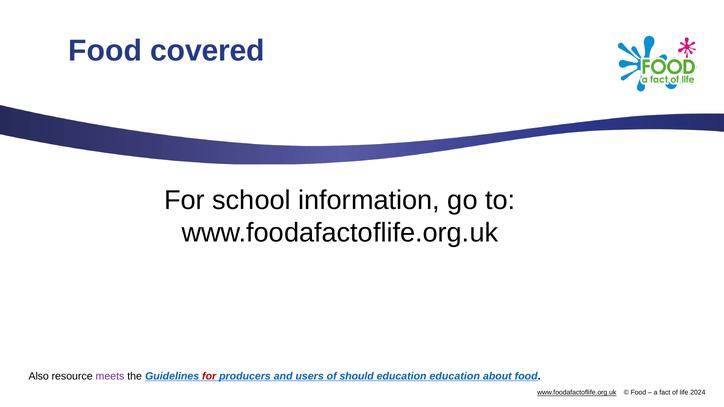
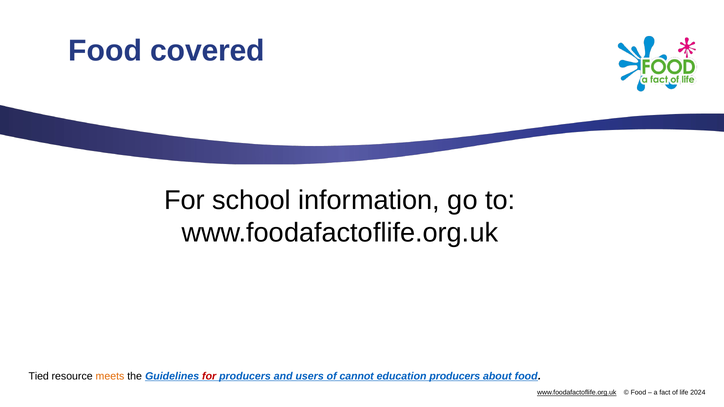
Also: Also -> Tied
meets colour: purple -> orange
should: should -> cannot
education education: education -> producers
